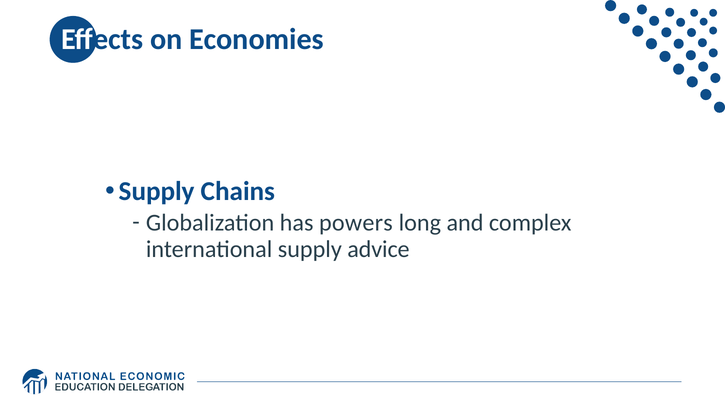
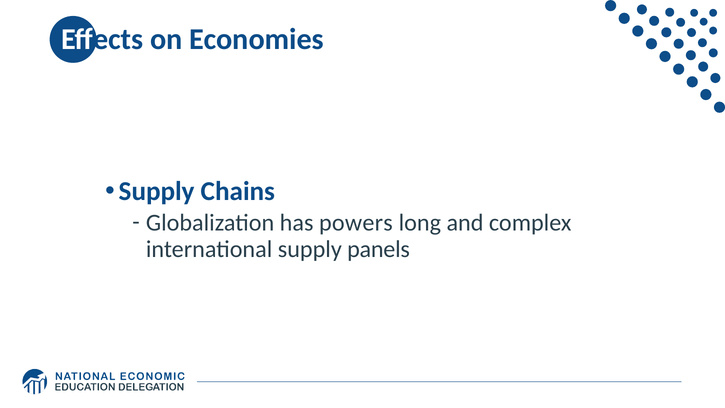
advice: advice -> panels
